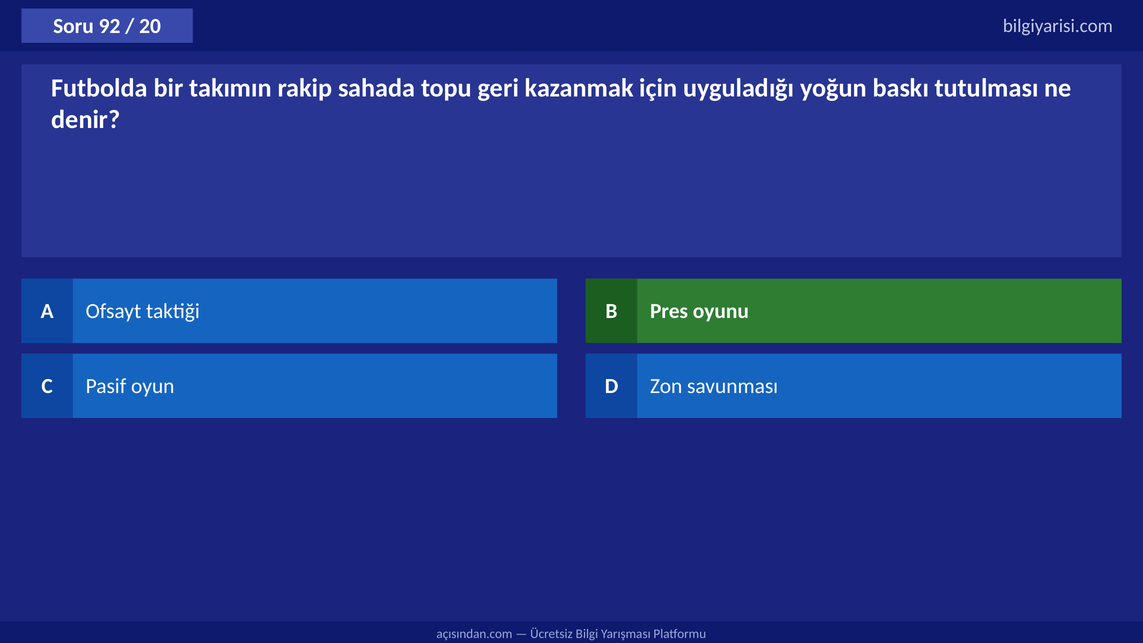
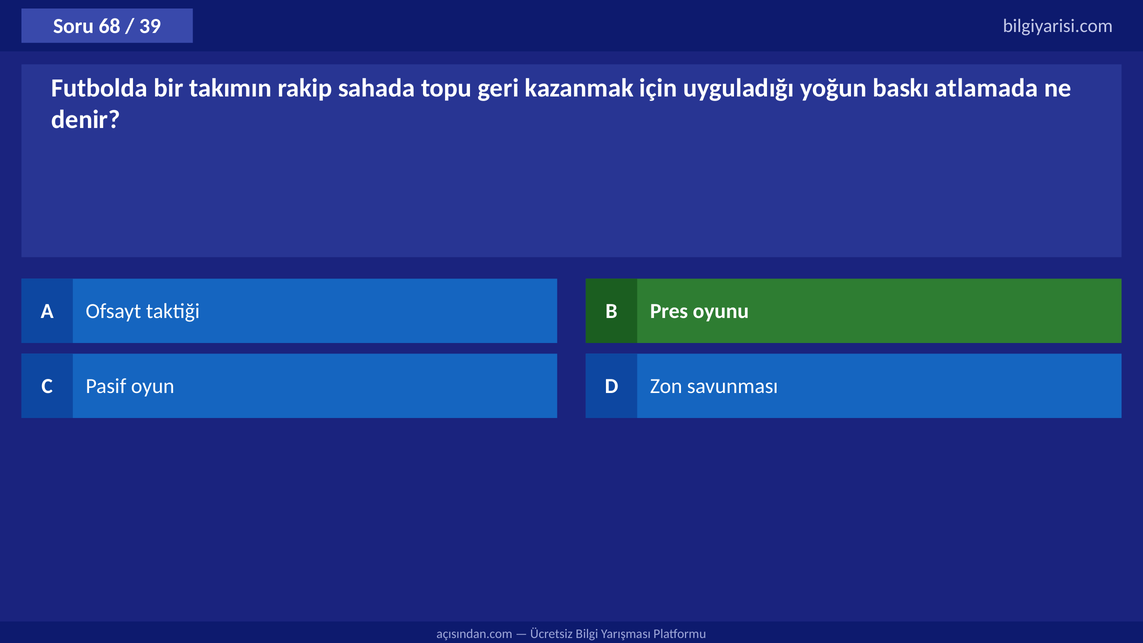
92: 92 -> 68
20: 20 -> 39
tutulması: tutulması -> atlamada
